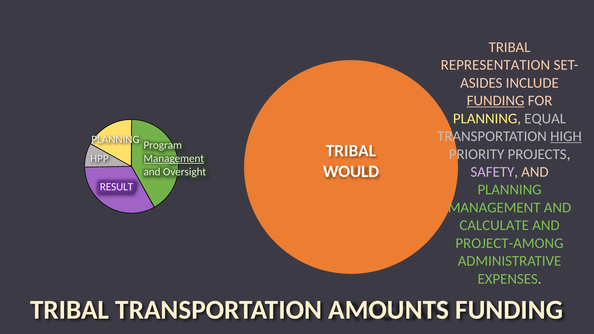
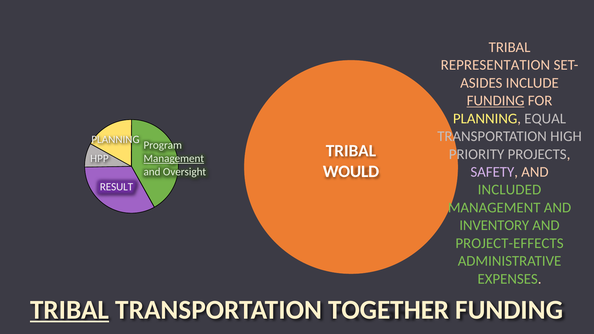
HIGH underline: present -> none
PLANNING at (510, 190): PLANNING -> INCLUDED
CALCULATE: CALCULATE -> INVENTORY
PROJECT-AMONG: PROJECT-AMONG -> PROJECT-EFFECTS
TRIBAL at (70, 310) underline: none -> present
AMOUNTS: AMOUNTS -> TOGETHER
